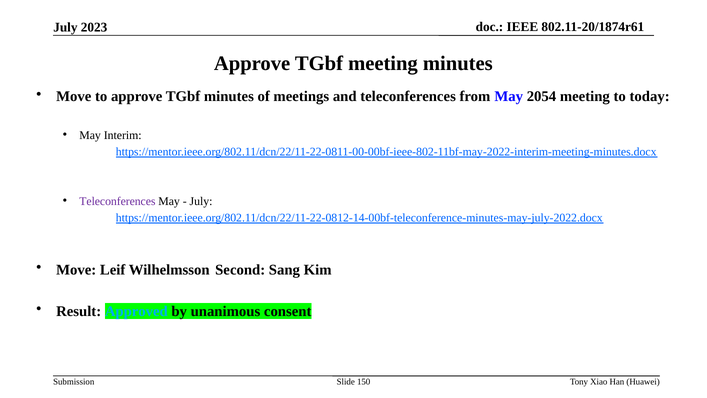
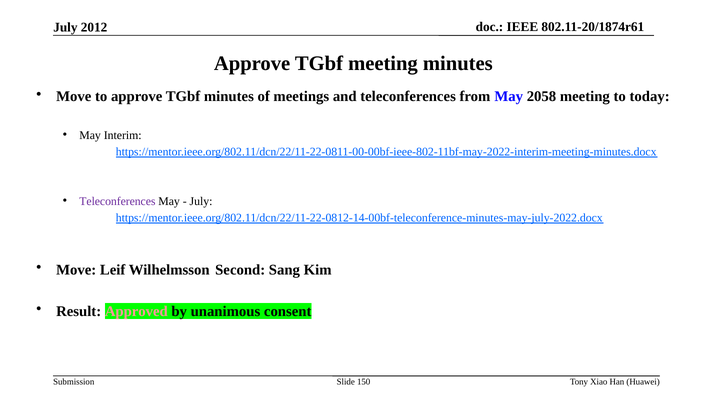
2023: 2023 -> 2012
2054: 2054 -> 2058
Approved colour: light blue -> pink
